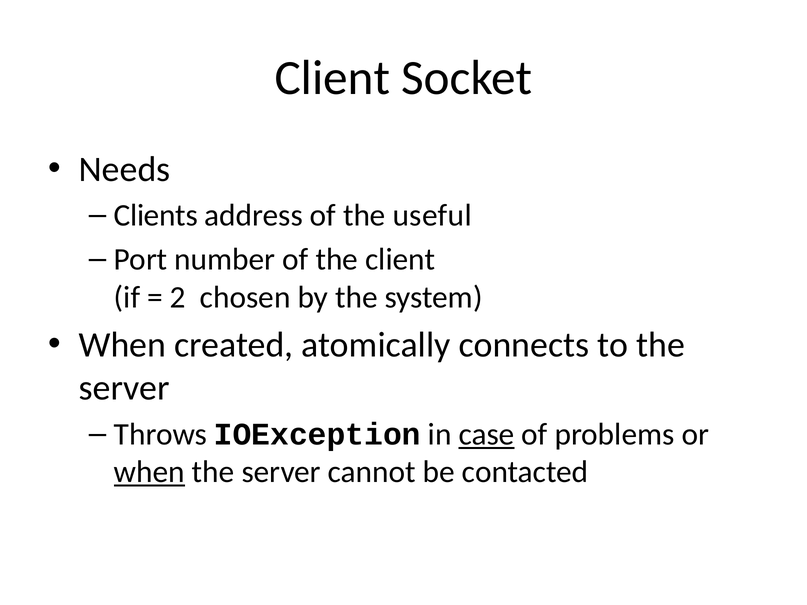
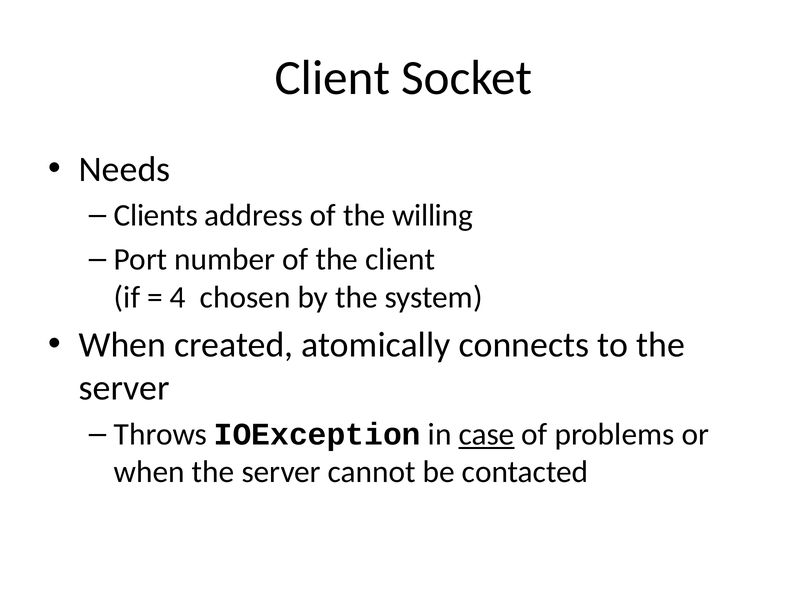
useful: useful -> willing
2: 2 -> 4
when at (149, 472) underline: present -> none
